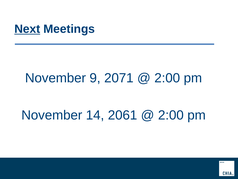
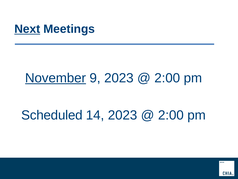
November at (56, 78) underline: none -> present
9 2071: 2071 -> 2023
November at (52, 115): November -> Scheduled
14 2061: 2061 -> 2023
